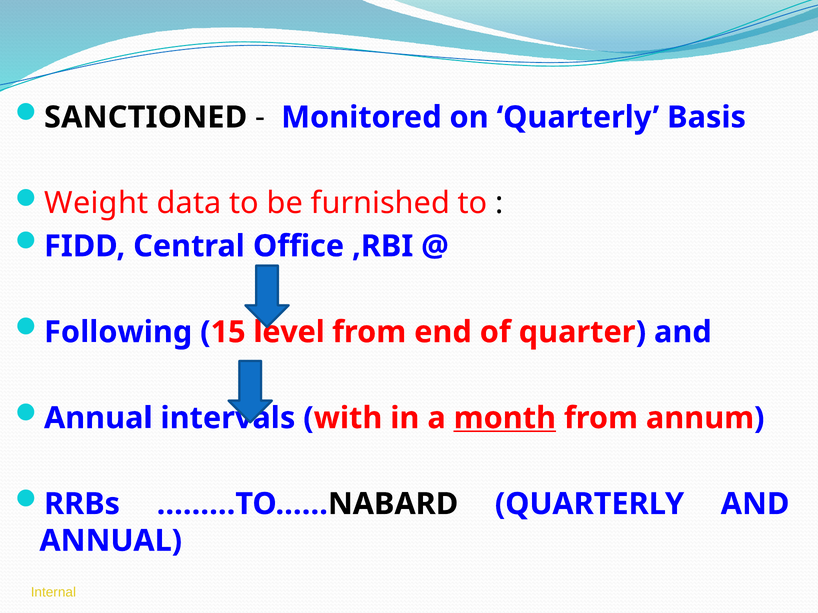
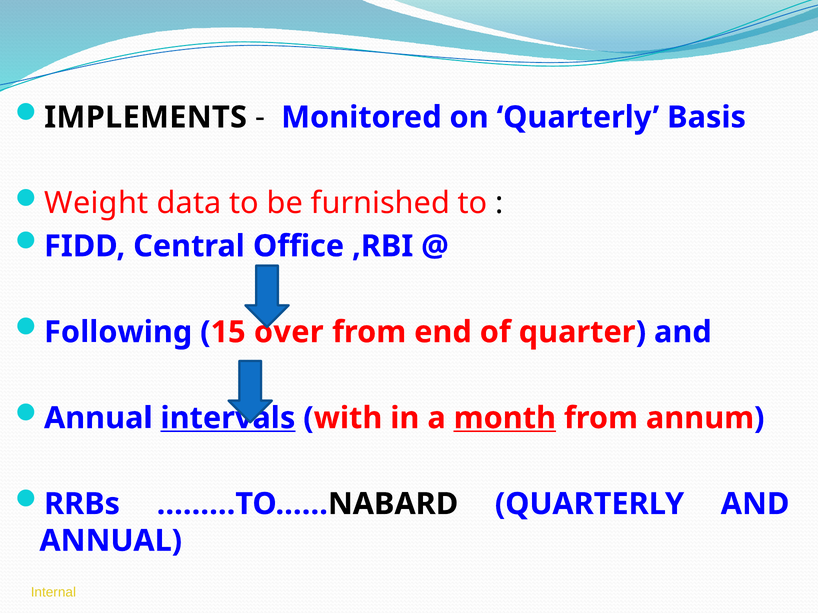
SANCTIONED: SANCTIONED -> IMPLEMENTS
level: level -> over
intervals underline: none -> present
